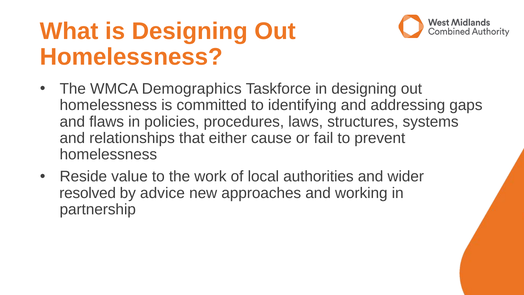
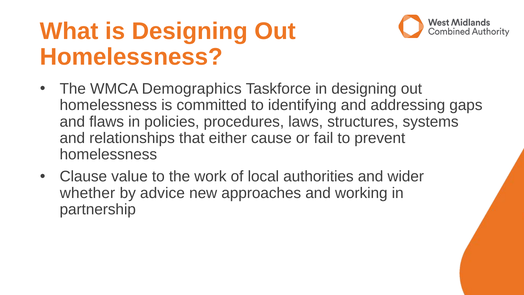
Reside: Reside -> Clause
resolved: resolved -> whether
